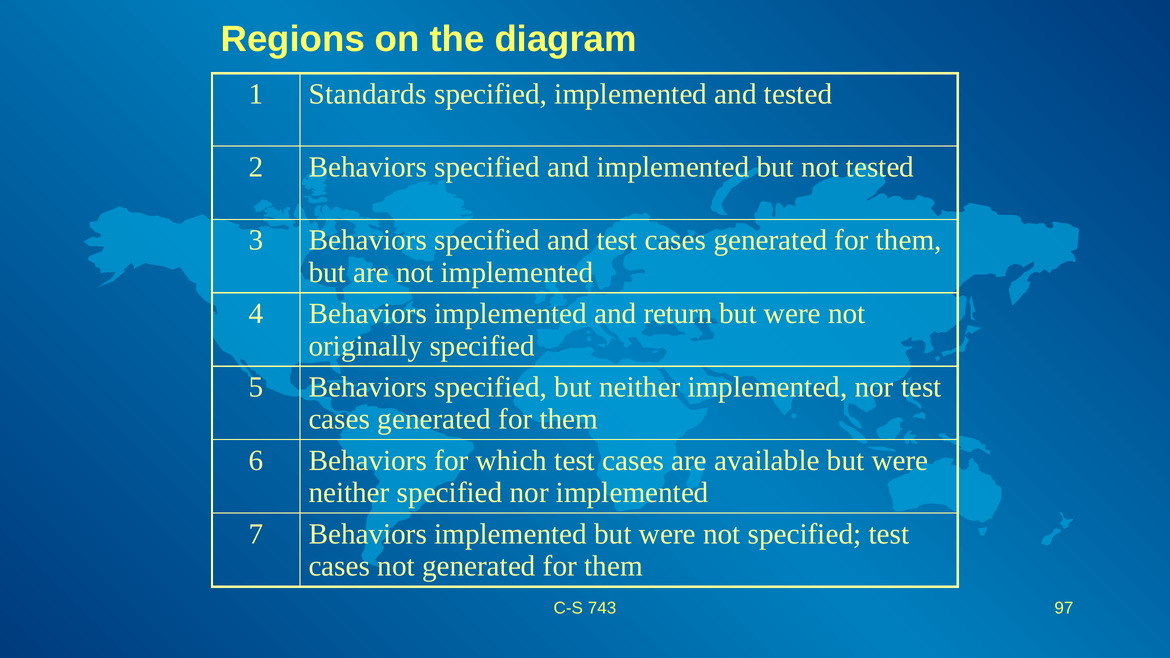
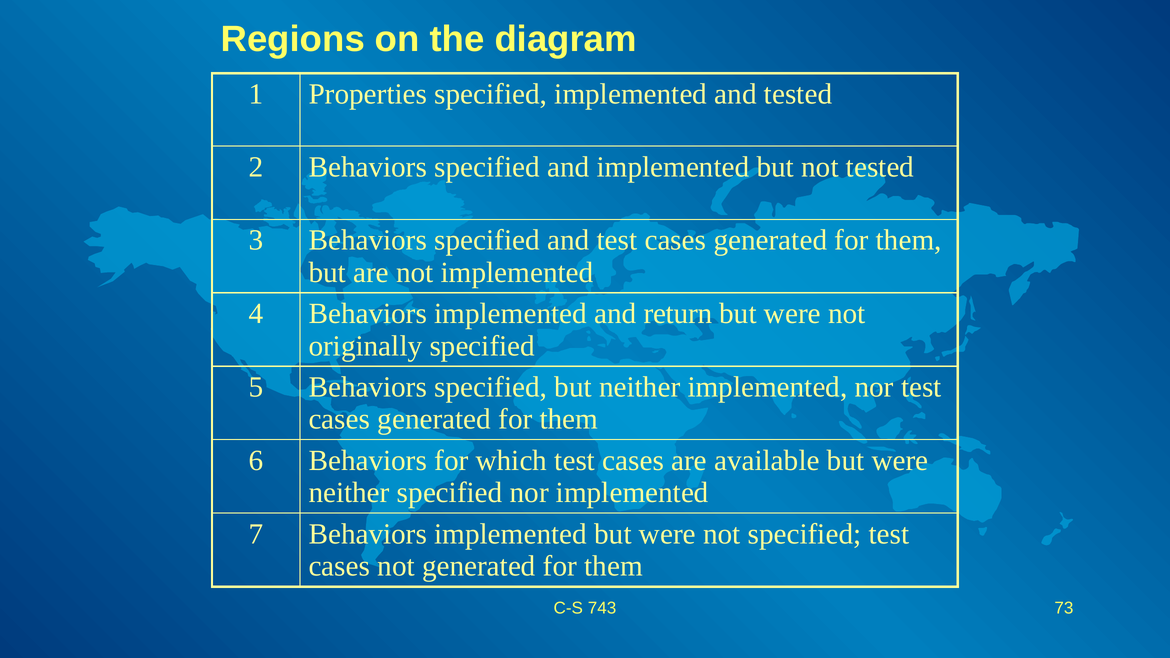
Standards: Standards -> Properties
97: 97 -> 73
